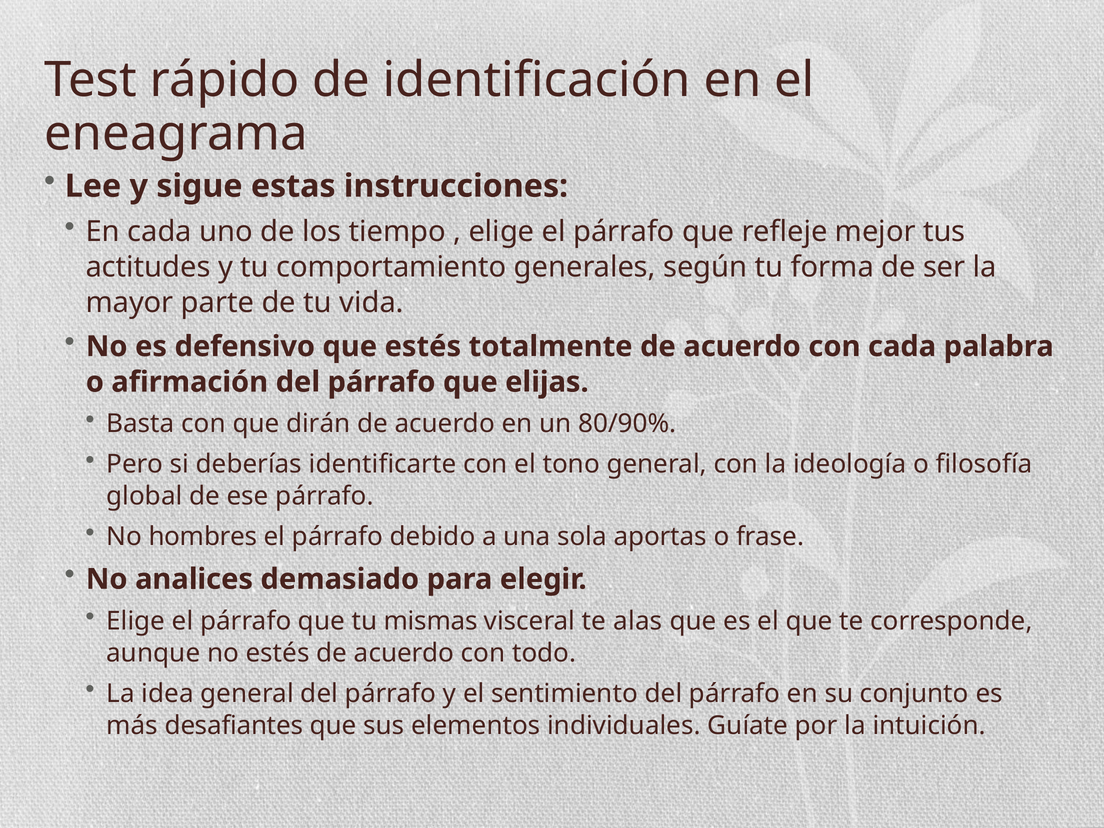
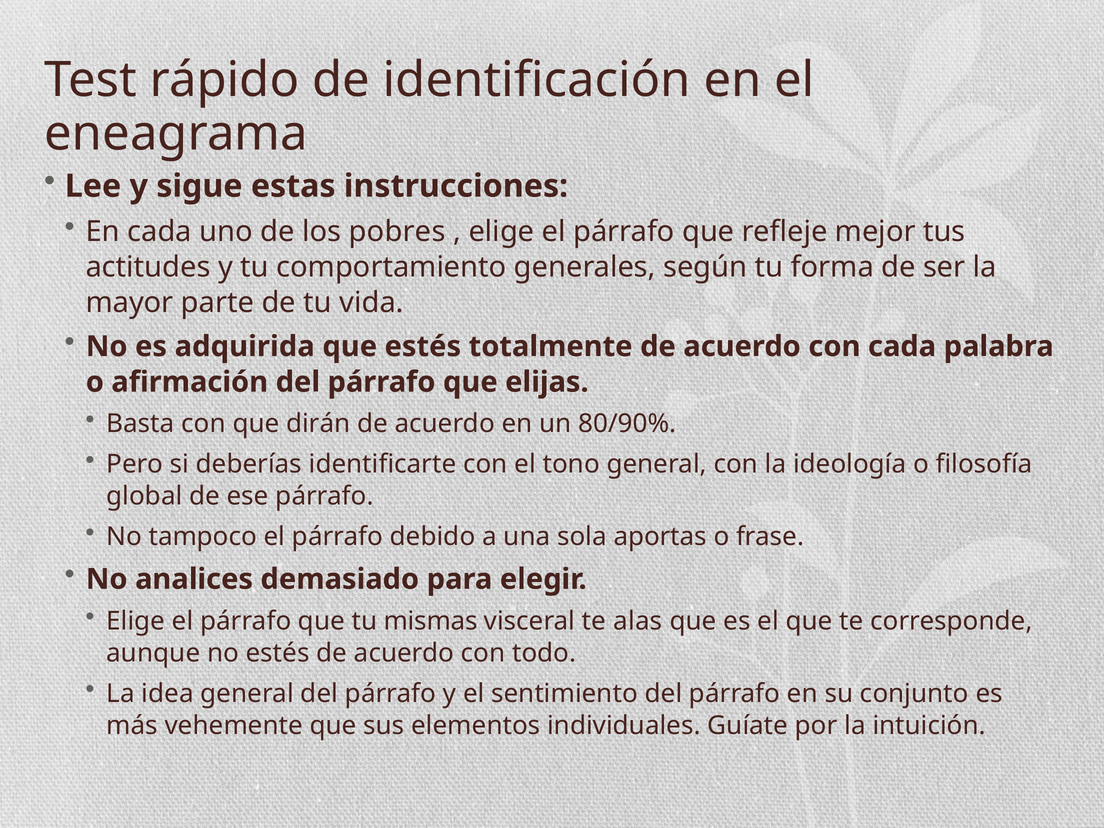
tiempo: tiempo -> pobres
defensivo: defensivo -> adquirida
hombres: hombres -> tampoco
desafiantes: desafiantes -> vehemente
